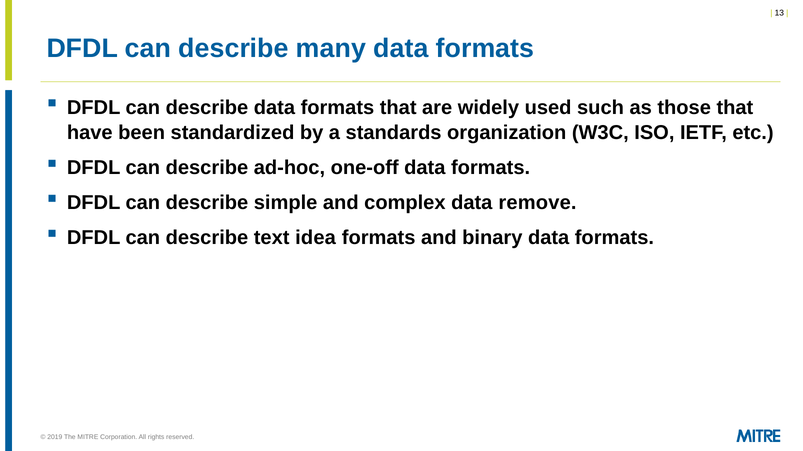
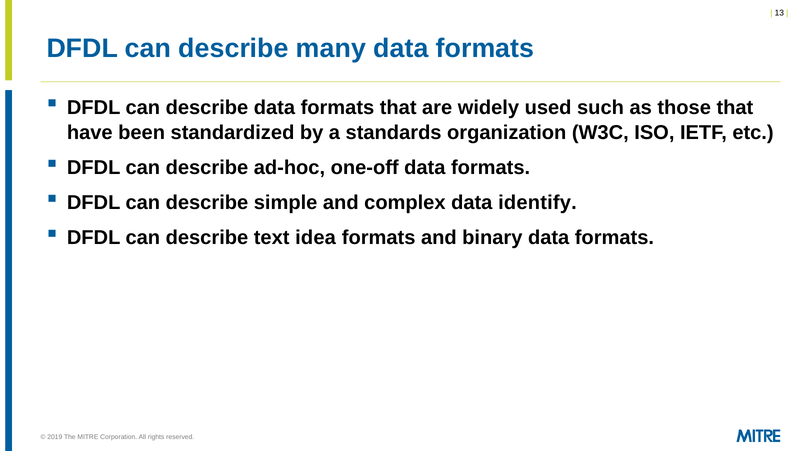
remove: remove -> identify
